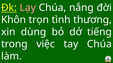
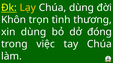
Lạy colour: pink -> yellow
Chúa nắng: nắng -> dùng
tiếng: tiếng -> đóng
